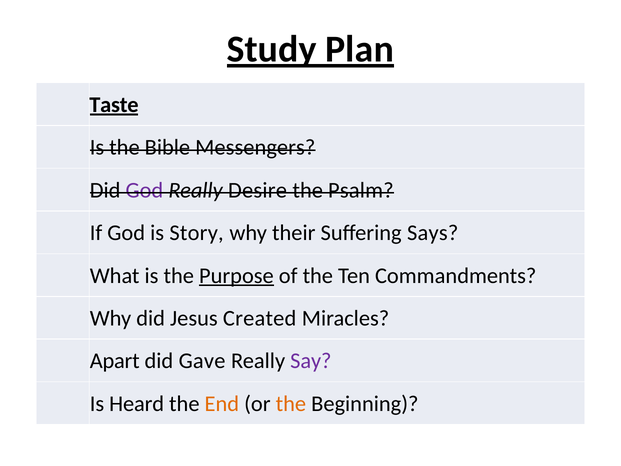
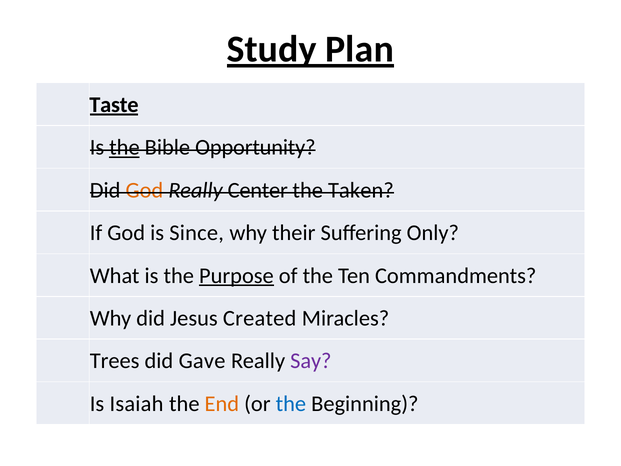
the at (124, 147) underline: none -> present
Messengers: Messengers -> Opportunity
God at (144, 190) colour: purple -> orange
Desire: Desire -> Center
Psalm: Psalm -> Taken
Story: Story -> Since
Says: Says -> Only
Apart: Apart -> Trees
Heard: Heard -> Isaiah
the at (291, 404) colour: orange -> blue
